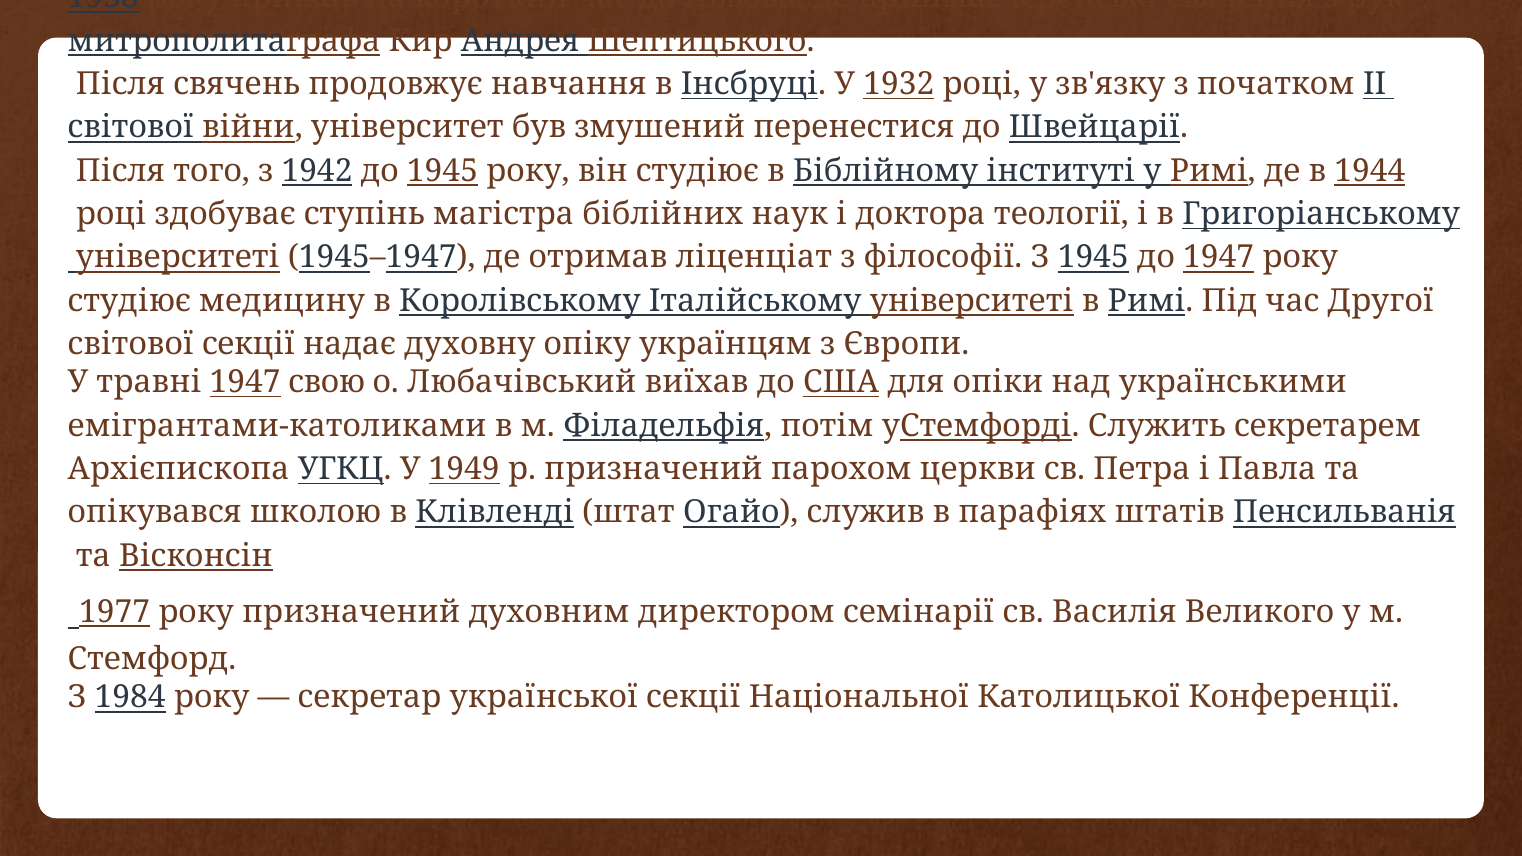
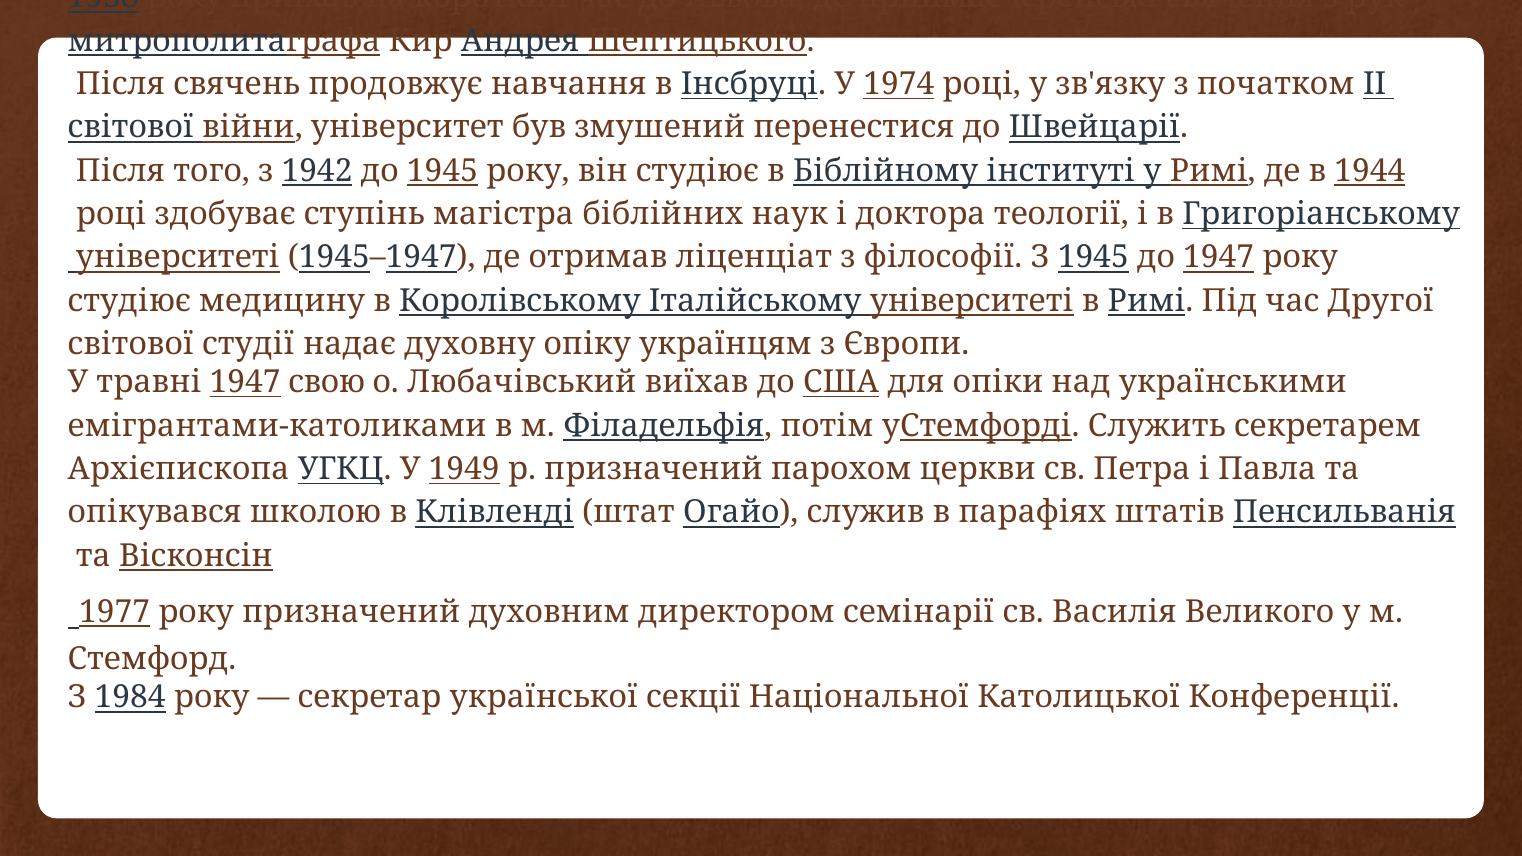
1932: 1932 -> 1974
світової секції: секції -> студії
